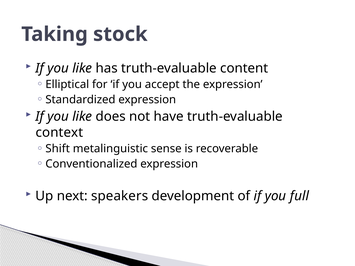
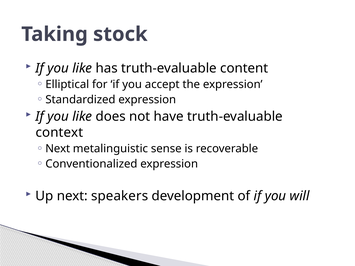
Shift at (58, 149): Shift -> Next
full: full -> will
